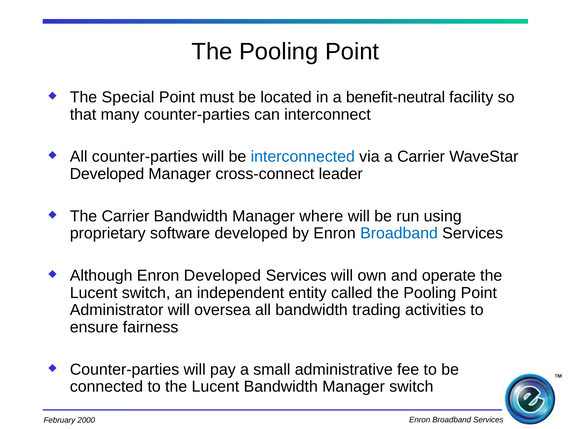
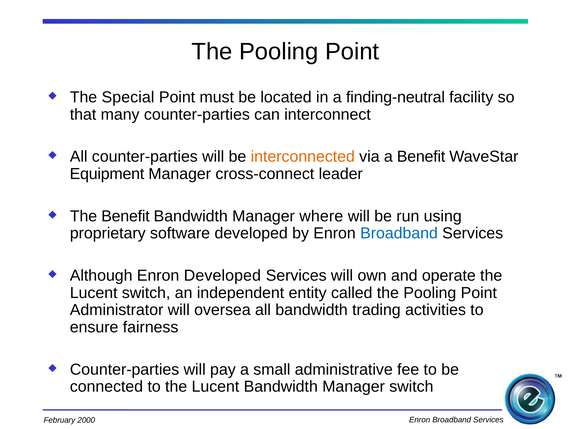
benefit-neutral: benefit-neutral -> finding-neutral
interconnected colour: blue -> orange
a Carrier: Carrier -> Benefit
Developed at (107, 174): Developed -> Equipment
The Carrier: Carrier -> Benefit
